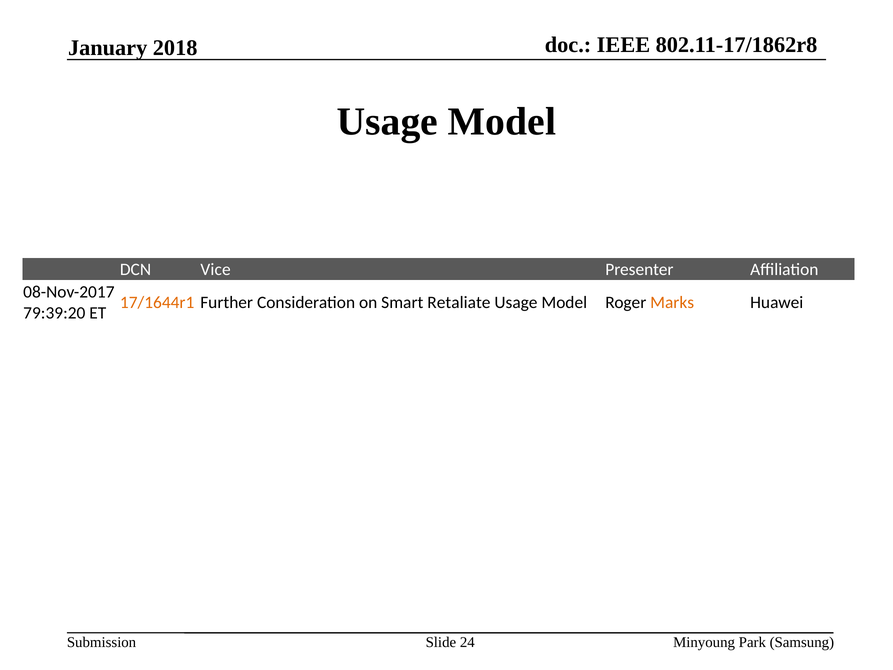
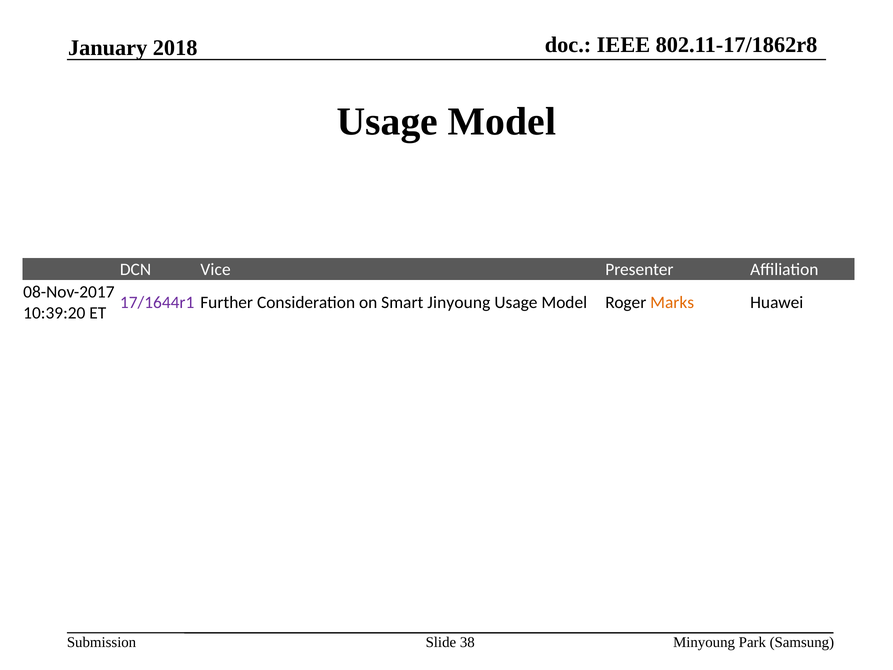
17/1644r1 colour: orange -> purple
Retaliate: Retaliate -> Jinyoung
79:39:20: 79:39:20 -> 10:39:20
24: 24 -> 38
